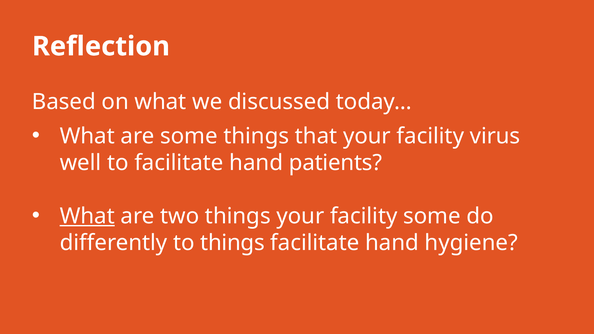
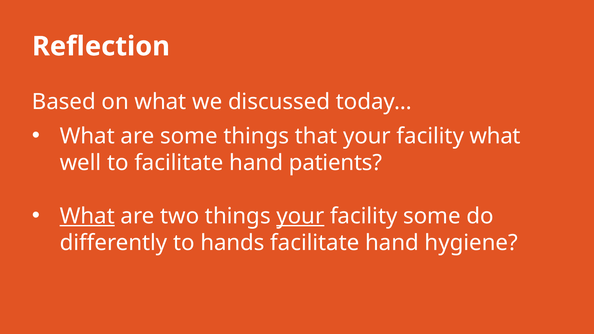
facility virus: virus -> what
your at (300, 216) underline: none -> present
to things: things -> hands
